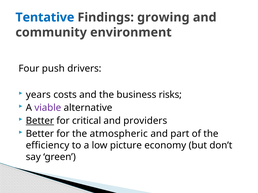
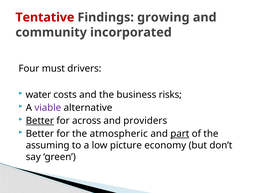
Tentative colour: blue -> red
environment: environment -> incorporated
push: push -> must
years: years -> water
critical: critical -> across
part underline: none -> present
efficiency: efficiency -> assuming
